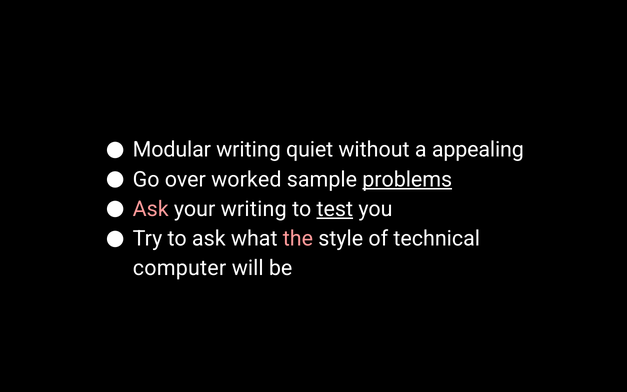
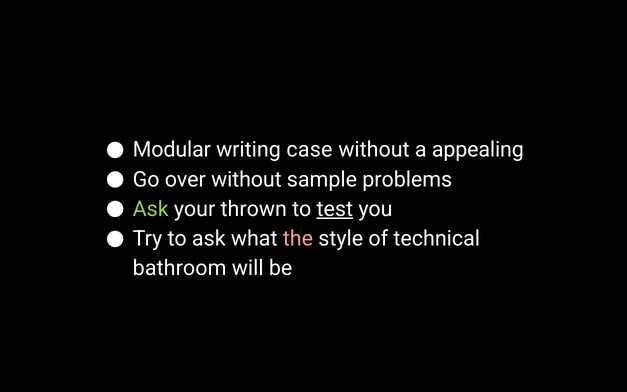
quiet: quiet -> case
over worked: worked -> without
problems underline: present -> none
Ask at (151, 209) colour: pink -> light green
your writing: writing -> thrown
computer: computer -> bathroom
